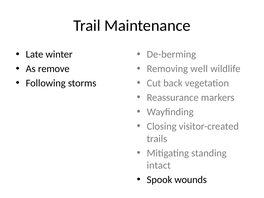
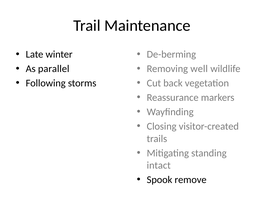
remove: remove -> parallel
wounds: wounds -> remove
